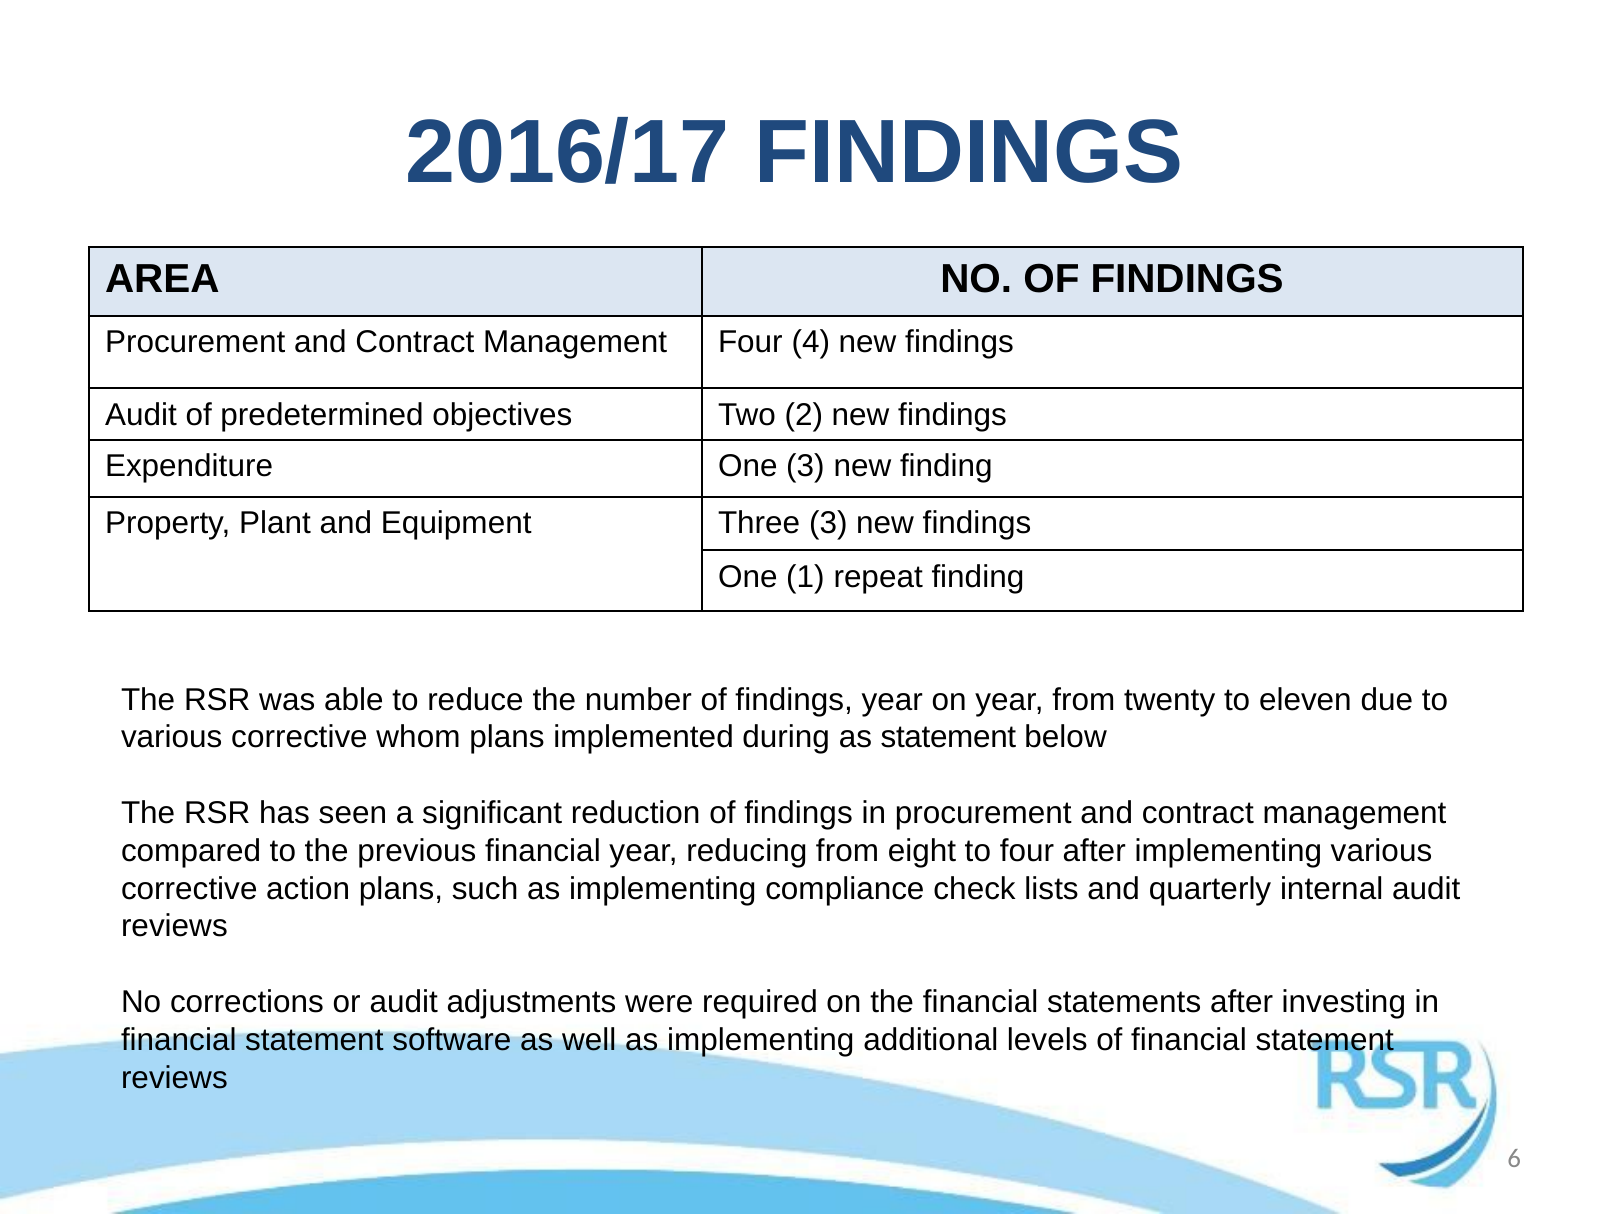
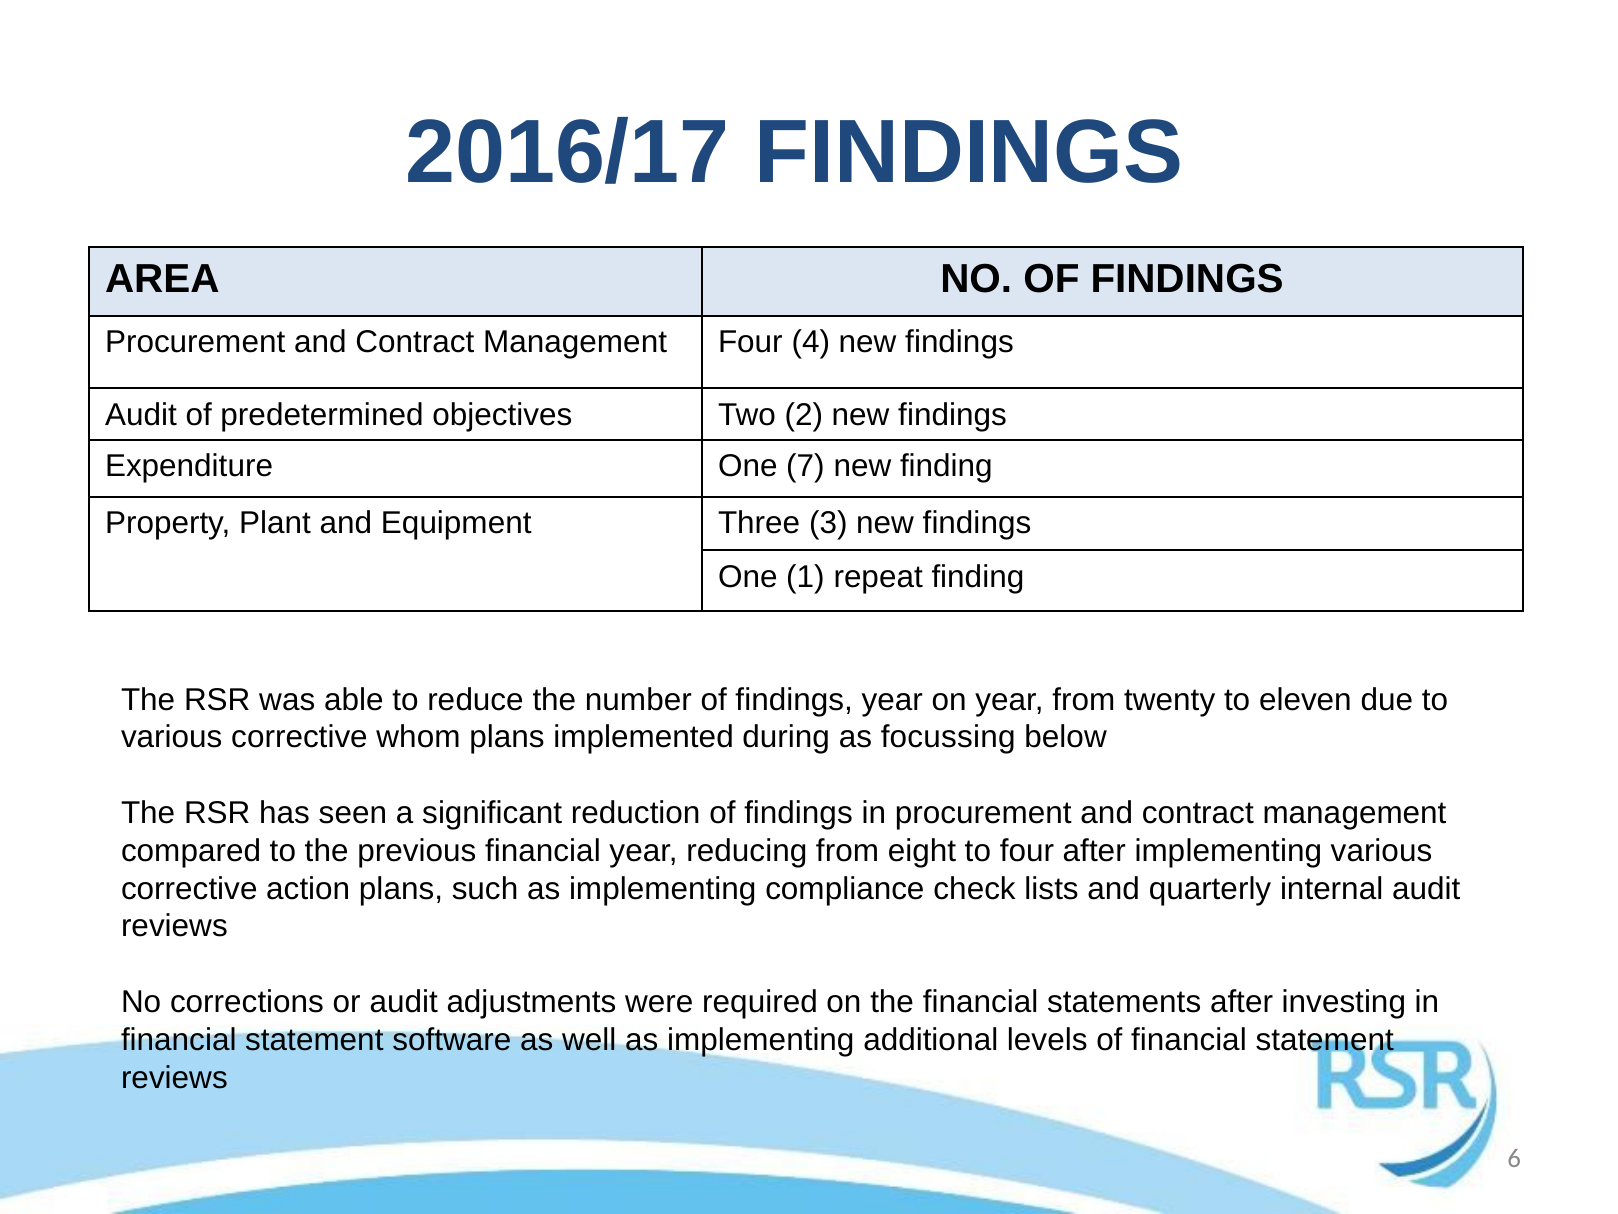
One 3: 3 -> 7
as statement: statement -> focussing
